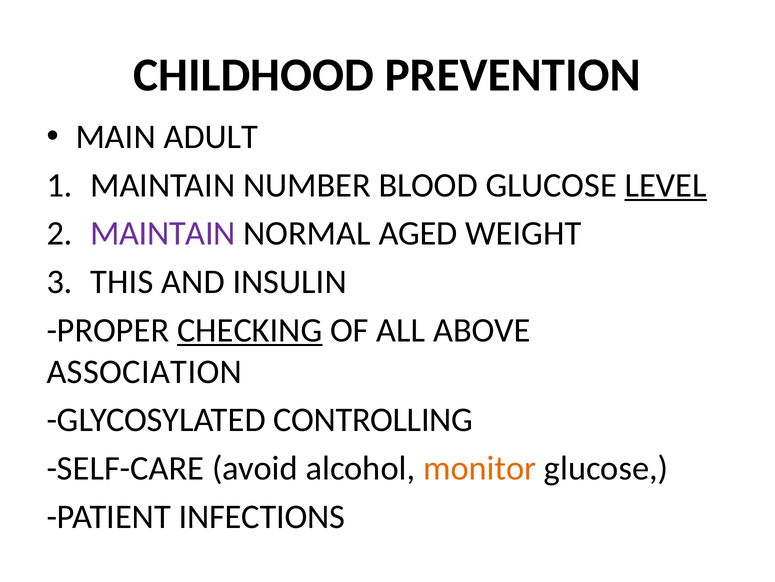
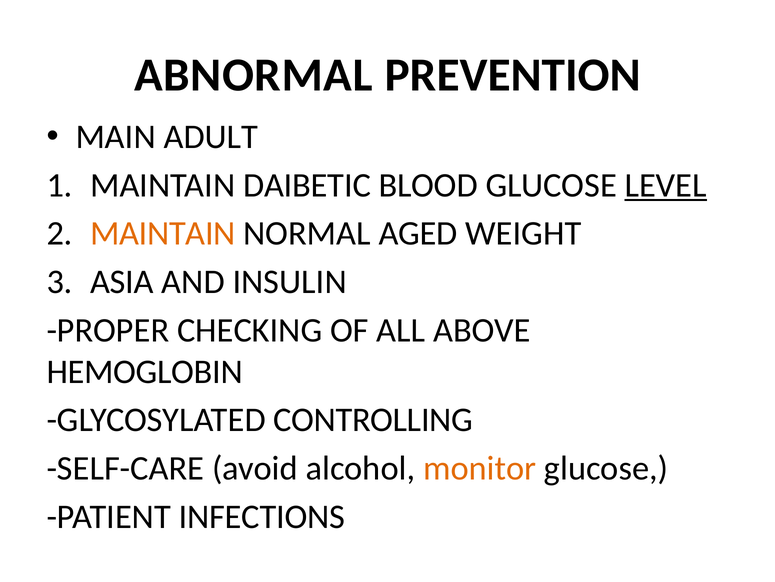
CHILDHOOD: CHILDHOOD -> ABNORMAL
NUMBER: NUMBER -> DAIBETIC
MAINTAIN at (163, 233) colour: purple -> orange
THIS: THIS -> ASIA
CHECKING underline: present -> none
ASSOCIATION: ASSOCIATION -> HEMOGLOBIN
